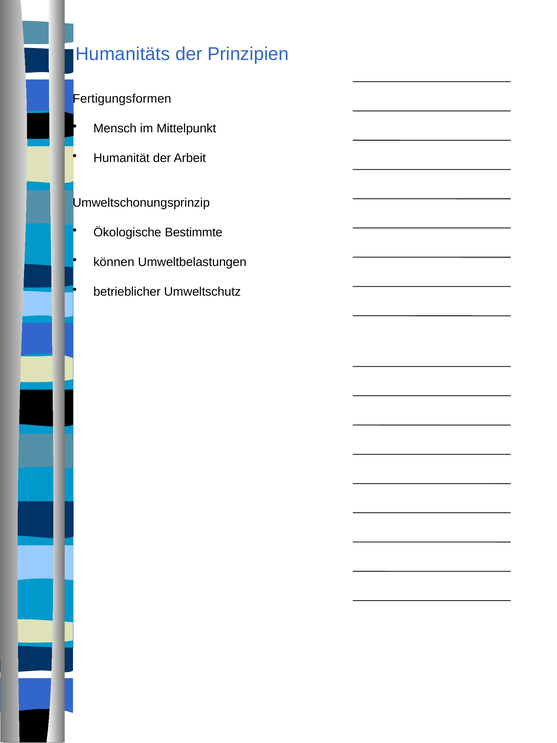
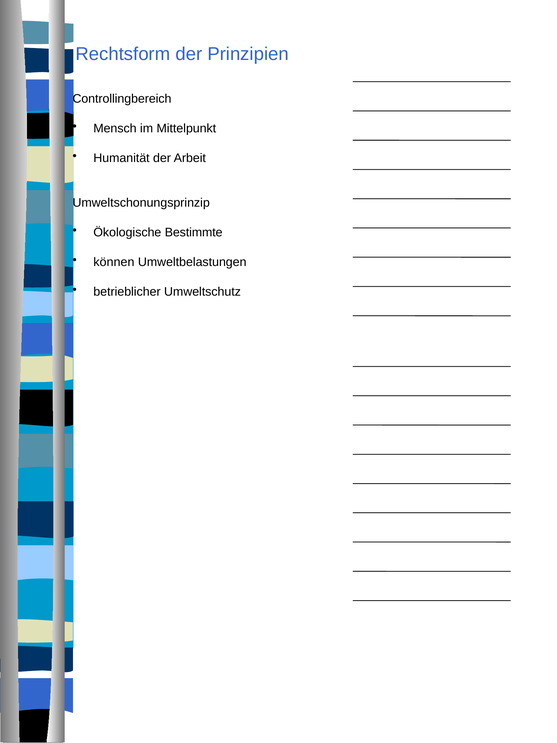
Humanitäts: Humanitäts -> Rechtsform
Fertigungsformen: Fertigungsformen -> Controllingbereich
